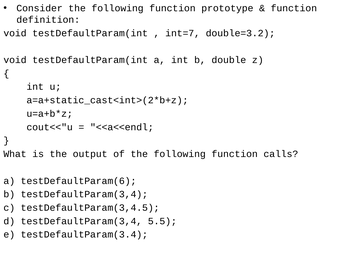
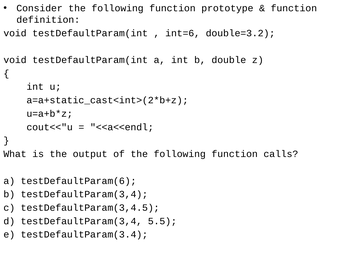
int=7: int=7 -> int=6
